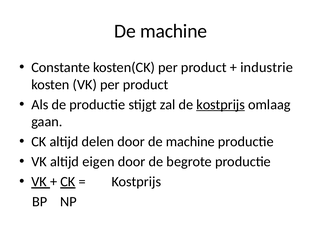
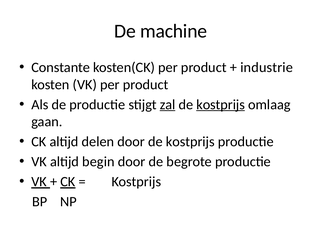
zal underline: none -> present
door de machine: machine -> kostprijs
eigen: eigen -> begin
